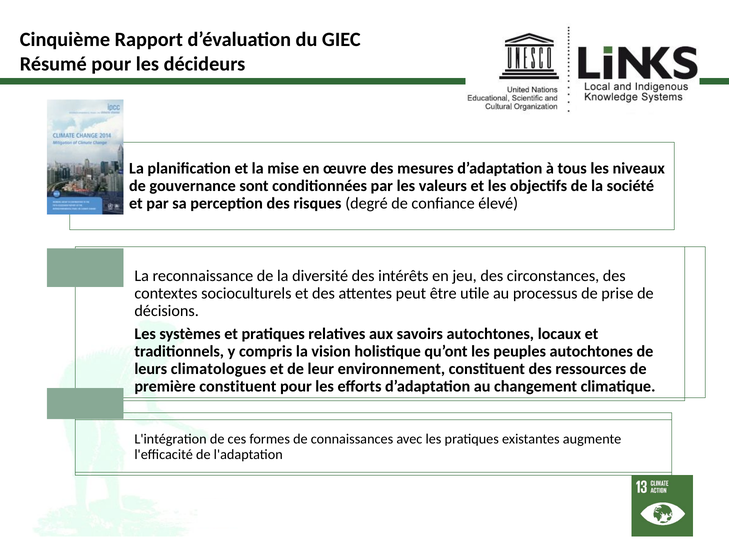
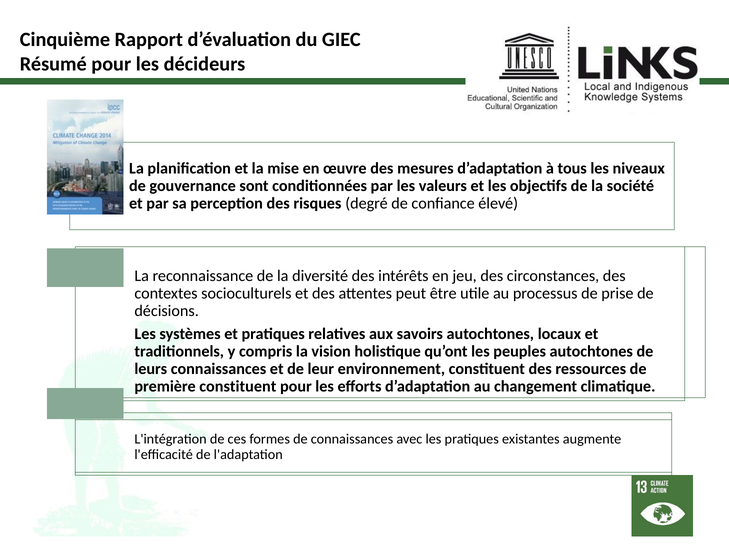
leurs climatologues: climatologues -> connaissances
